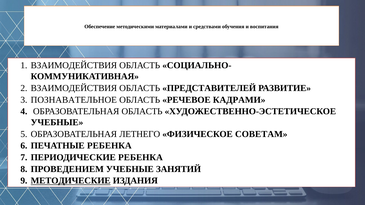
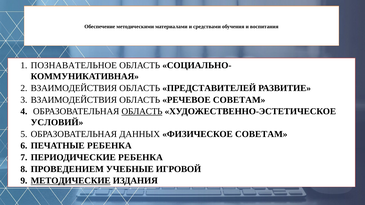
ВЗАИМОДЕЙСТВИЯ at (74, 66): ВЗАИМОДЕЙСТВИЯ -> ПОЗНАВАТЕЛЬНОЕ
ПОЗНАВАТЕЛЬНОЕ at (74, 100): ПОЗНАВАТЕЛЬНОЕ -> ВЗАИМОДЕЙСТВИЯ
РЕЧЕВОЕ КАДРАМИ: КАДРАМИ -> СОВЕТАМ
ОБЛАСТЬ at (142, 112) underline: none -> present
УЧЕБНЫЕ at (57, 123): УЧЕБНЫЕ -> УСЛОВИЙ
ЛЕТНЕГО: ЛЕТНЕГО -> ДАННЫХ
ЗАНЯТИЙ: ЗАНЯТИЙ -> ИГРОВОЙ
